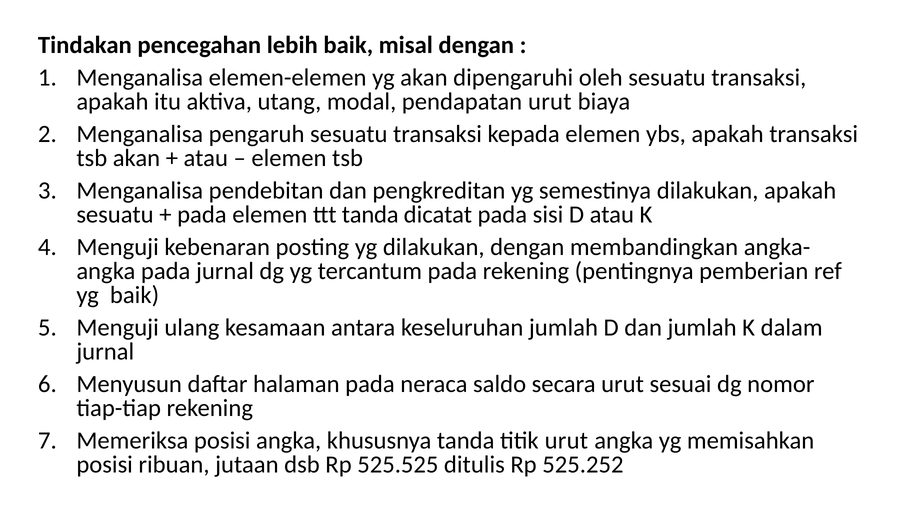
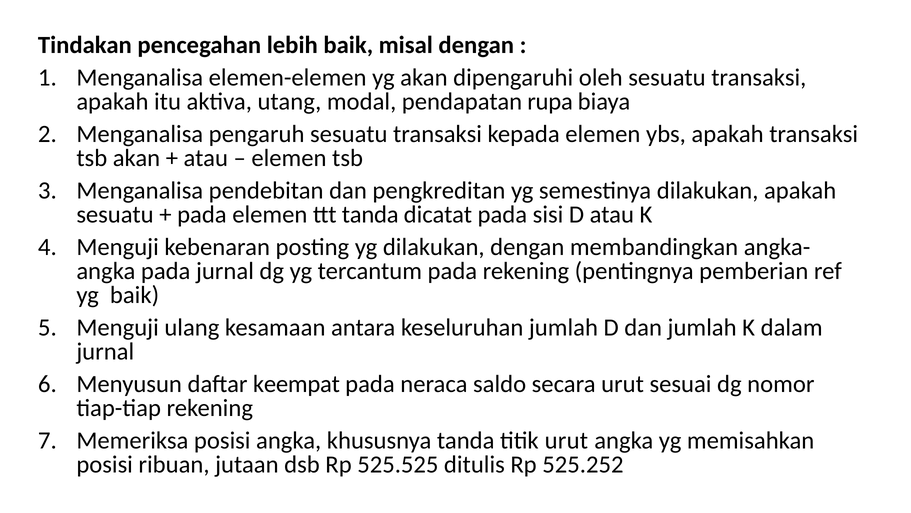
pendapatan urut: urut -> rupa
halaman: halaman -> keempat
